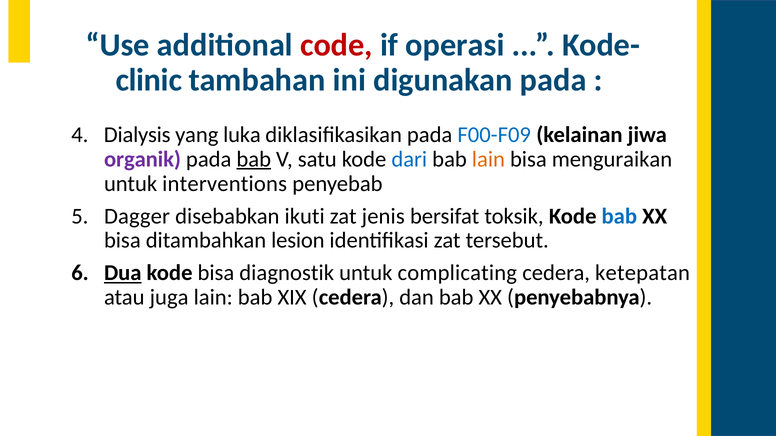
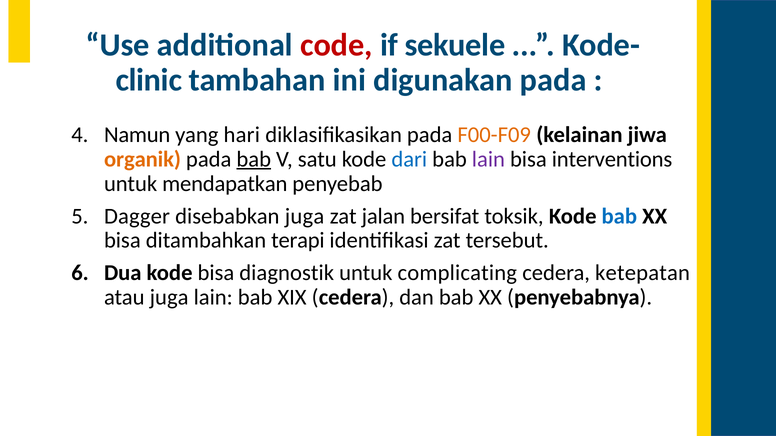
operasi: operasi -> sekuele
Dialysis: Dialysis -> Namun
luka: luka -> hari
F00-F09 colour: blue -> orange
organik colour: purple -> orange
lain at (488, 159) colour: orange -> purple
menguraikan: menguraikan -> interventions
interventions: interventions -> mendapatkan
disebabkan ikuti: ikuti -> juga
jenis: jenis -> jalan
lesion: lesion -> terapi
Dua underline: present -> none
